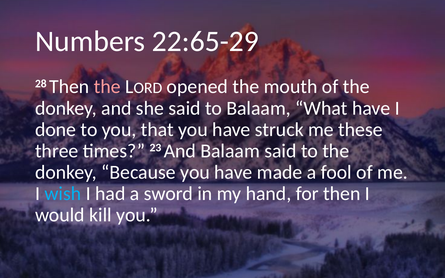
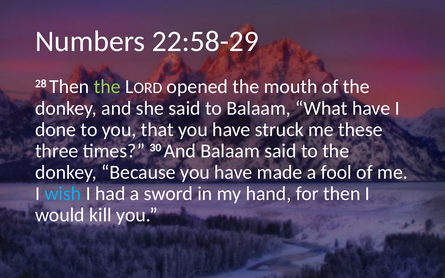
22:65-29: 22:65-29 -> 22:58-29
the at (107, 87) colour: pink -> light green
23: 23 -> 30
